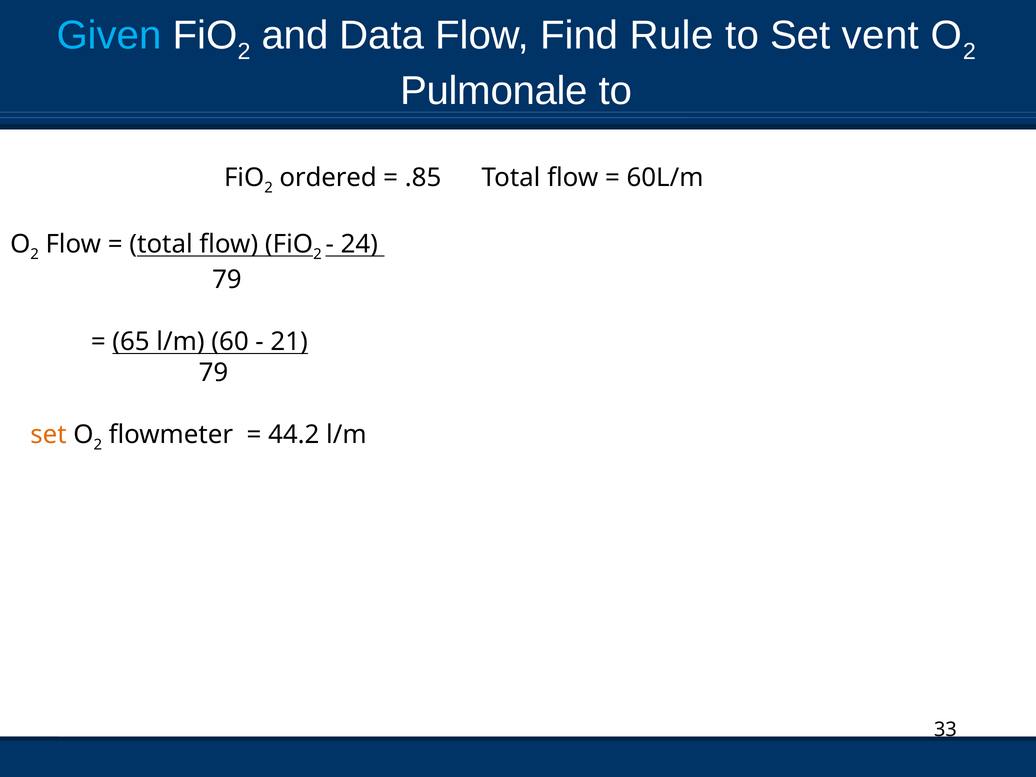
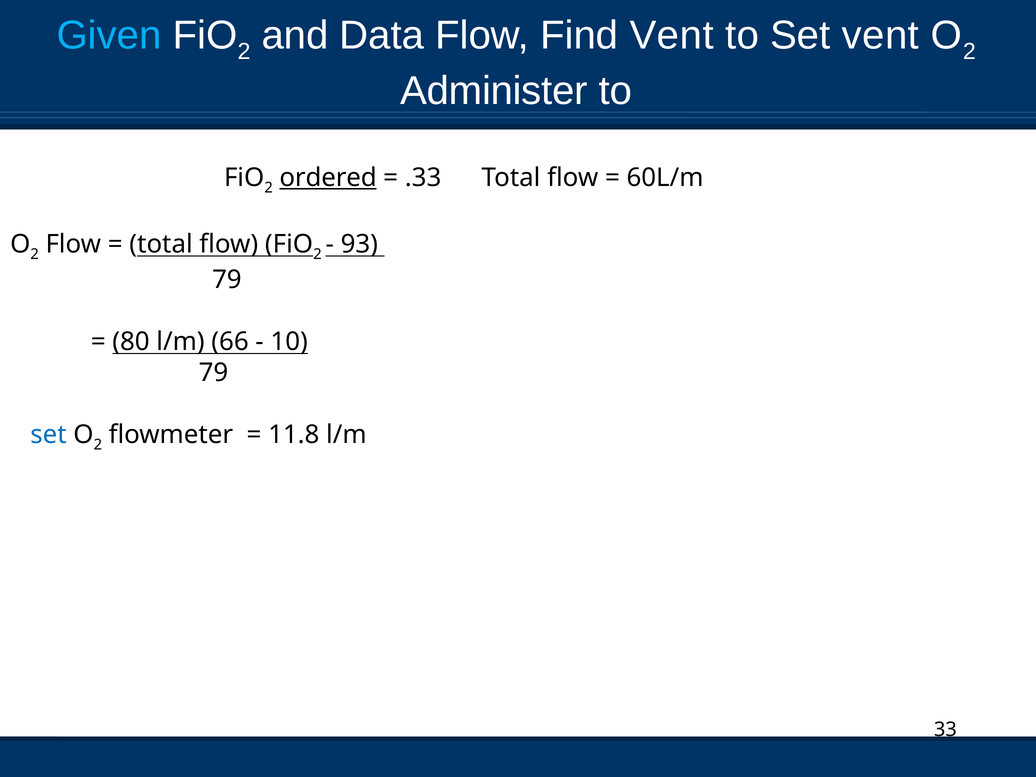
Find Rule: Rule -> Vent
Pulmonale: Pulmonale -> Administer
ordered underline: none -> present
.85: .85 -> .33
24: 24 -> 93
65: 65 -> 80
60: 60 -> 66
21: 21 -> 10
set at (48, 435) colour: orange -> blue
44.2: 44.2 -> 11.8
